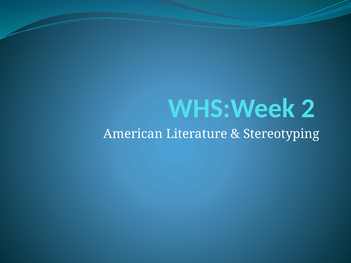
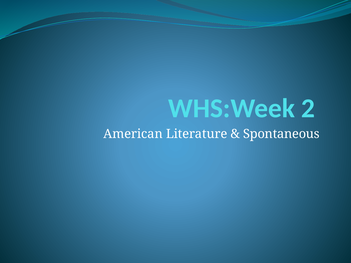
Stereotyping: Stereotyping -> Spontaneous
